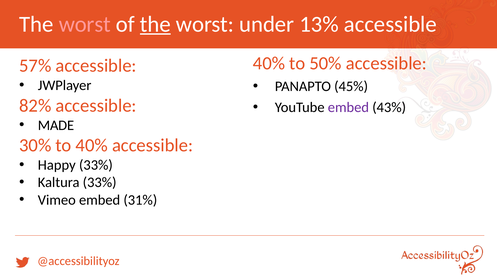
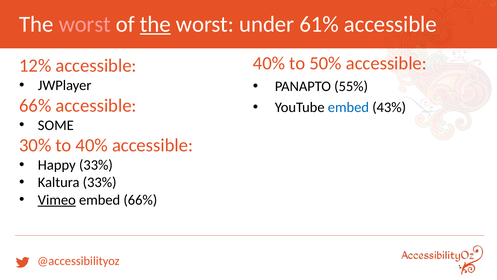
13%: 13% -> 61%
57%: 57% -> 12%
45%: 45% -> 55%
82% at (35, 105): 82% -> 66%
embed at (348, 107) colour: purple -> blue
MADE: MADE -> SOME
Vimeo underline: none -> present
embed 31%: 31% -> 66%
